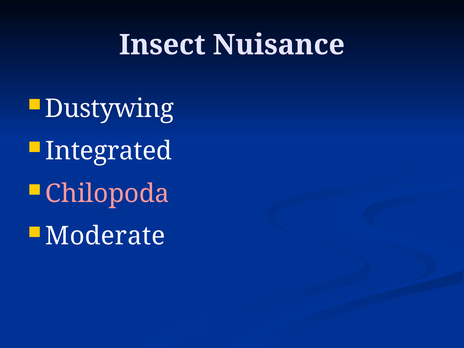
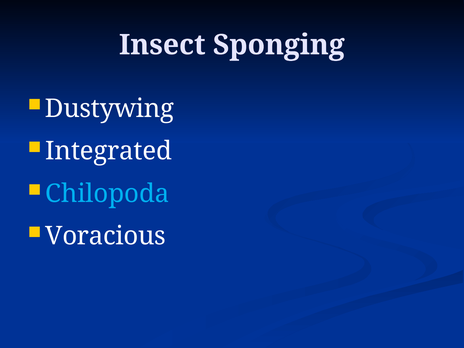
Nuisance: Nuisance -> Sponging
Chilopoda colour: pink -> light blue
Moderate: Moderate -> Voracious
